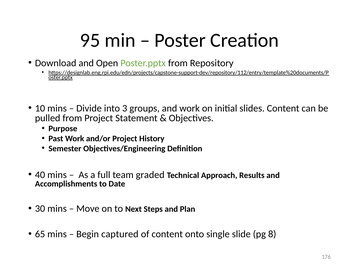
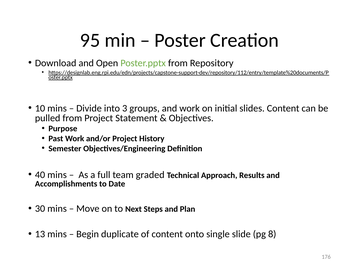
65: 65 -> 13
captured: captured -> duplicate
